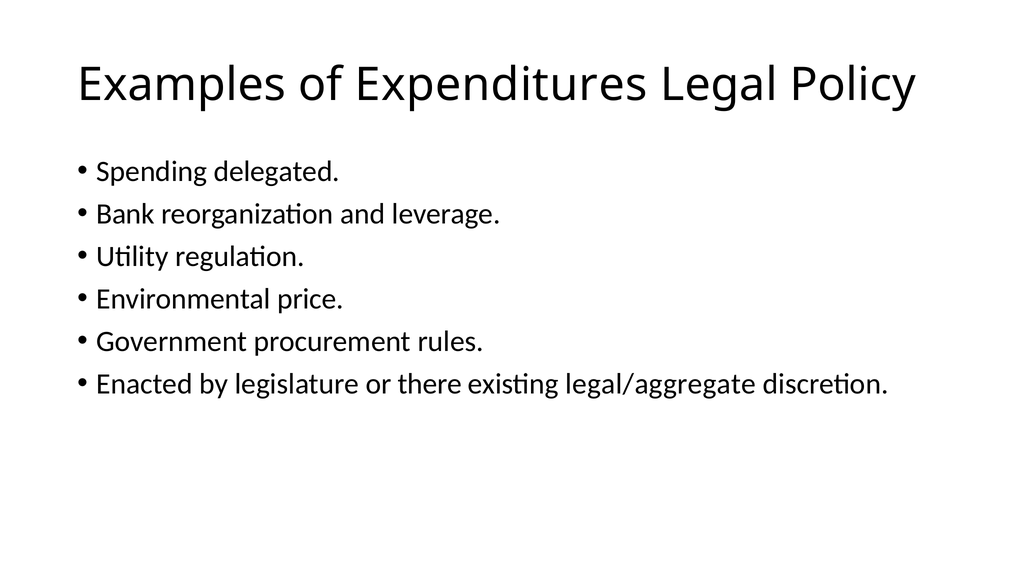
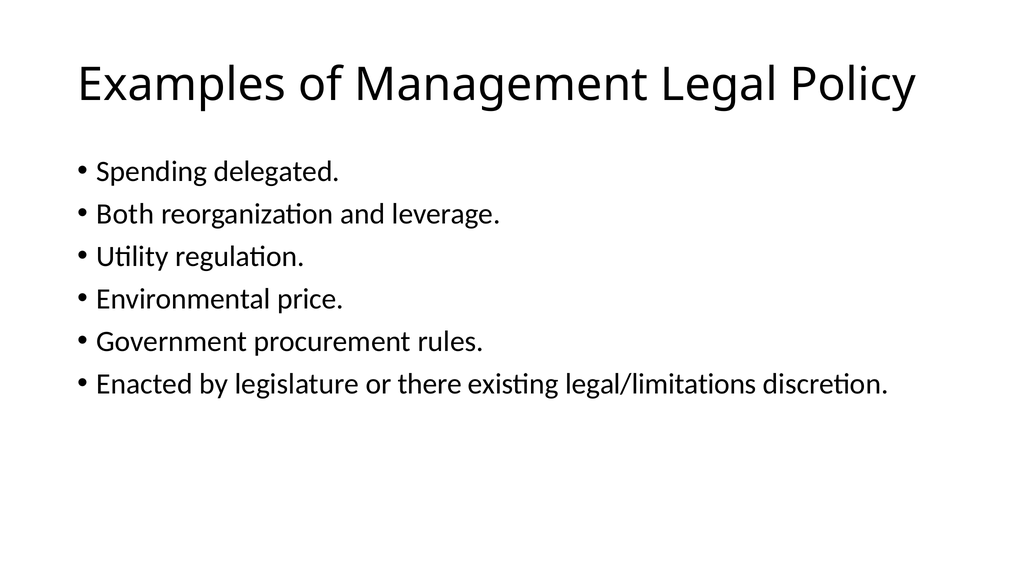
Expenditures: Expenditures -> Management
Bank: Bank -> Both
legal/aggregate: legal/aggregate -> legal/limitations
